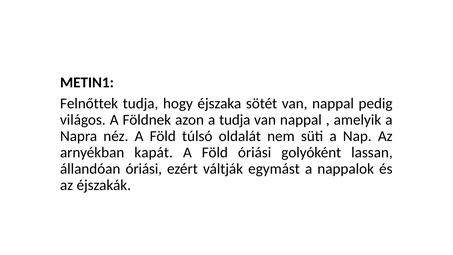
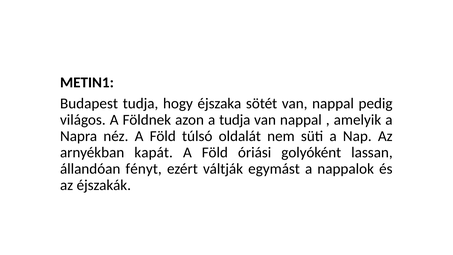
Felnőttek: Felnőttek -> Budapest
állandóan óriási: óriási -> fényt
